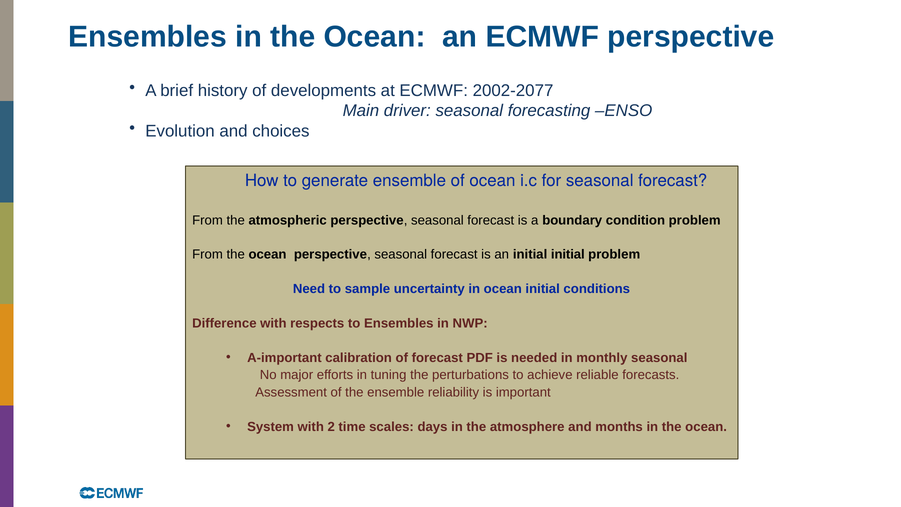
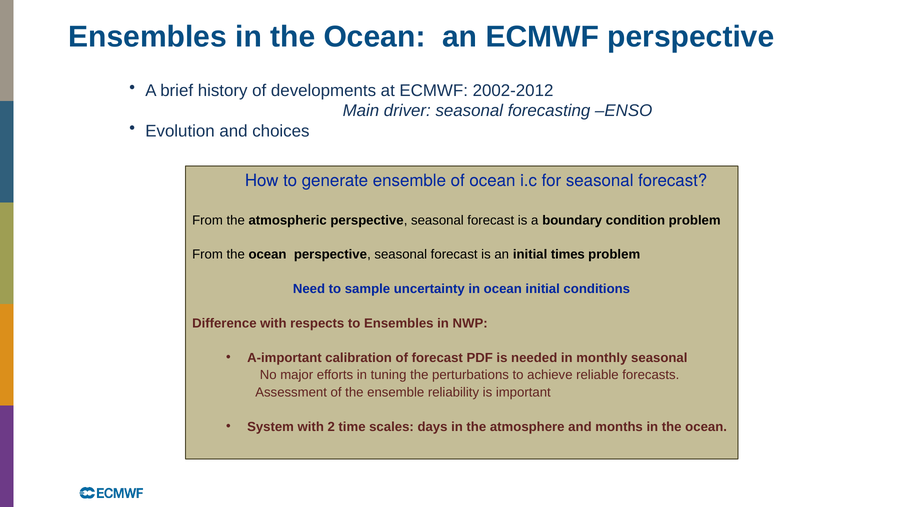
2002-2077: 2002-2077 -> 2002-2012
initial initial: initial -> times
